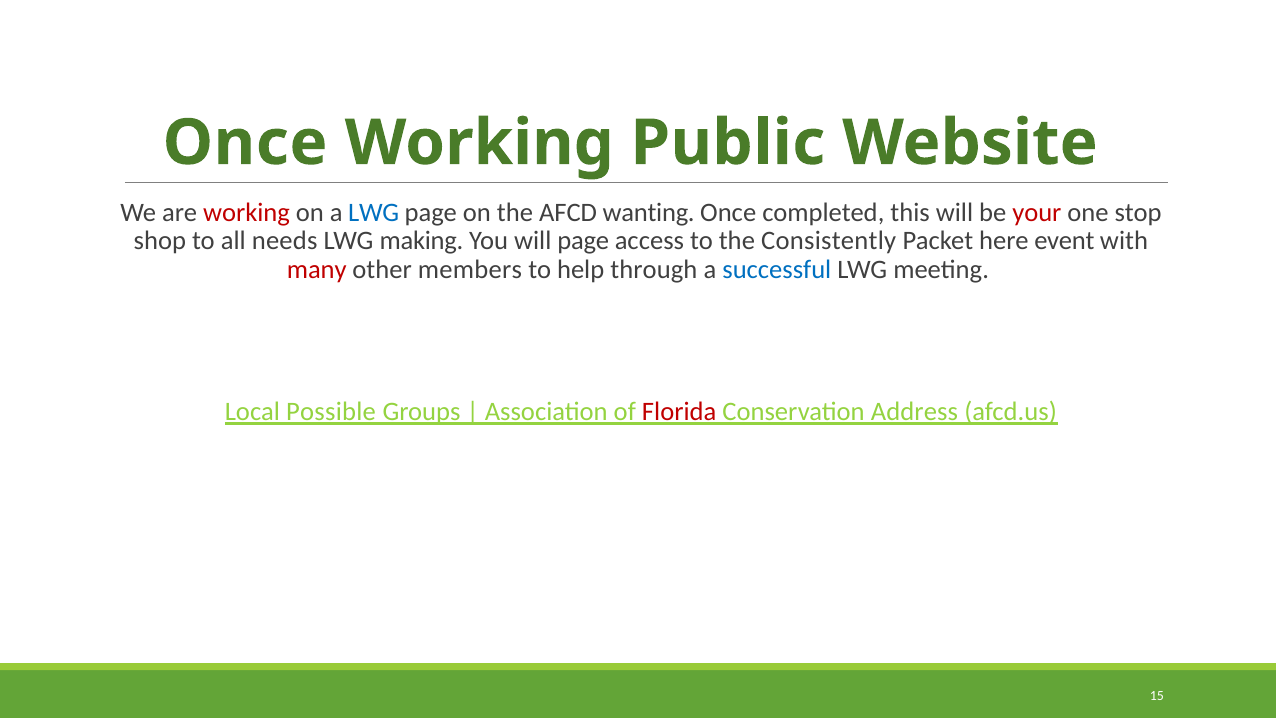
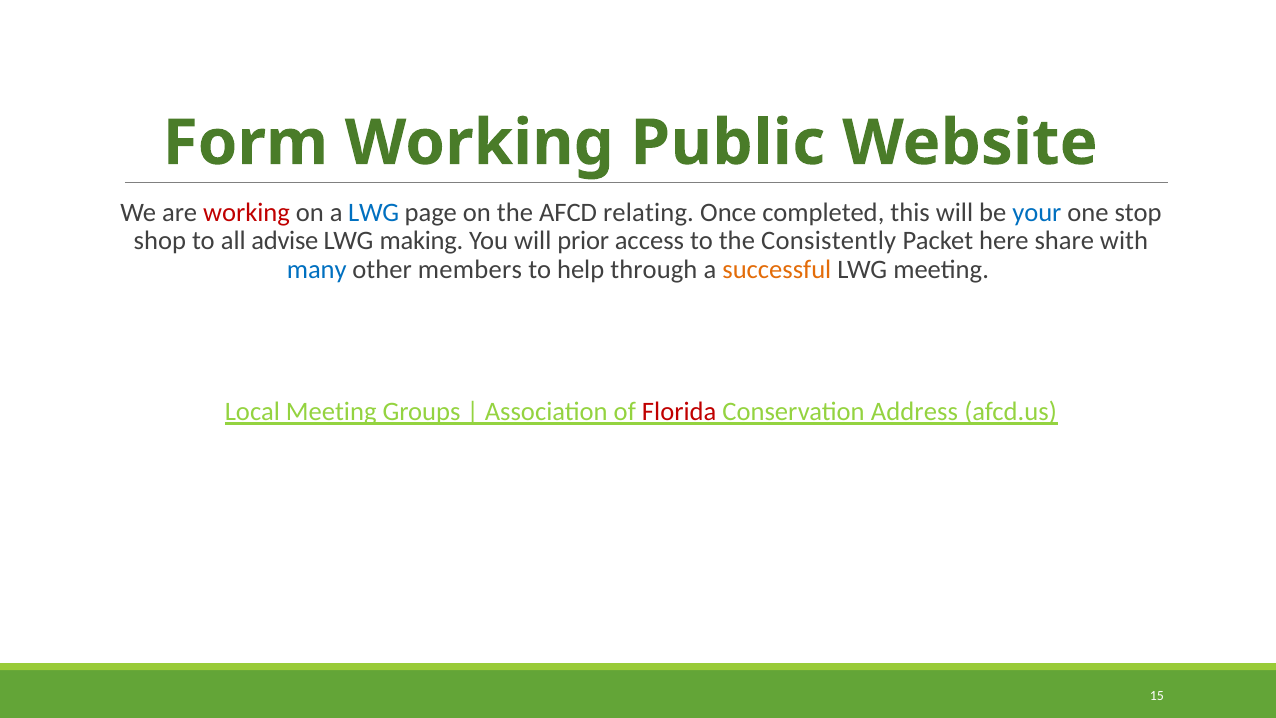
Once at (245, 143): Once -> Form
wanting: wanting -> relating
your colour: red -> blue
needs: needs -> advise
will page: page -> prior
event: event -> share
many colour: red -> blue
successful colour: blue -> orange
Local Possible: Possible -> Meeting
